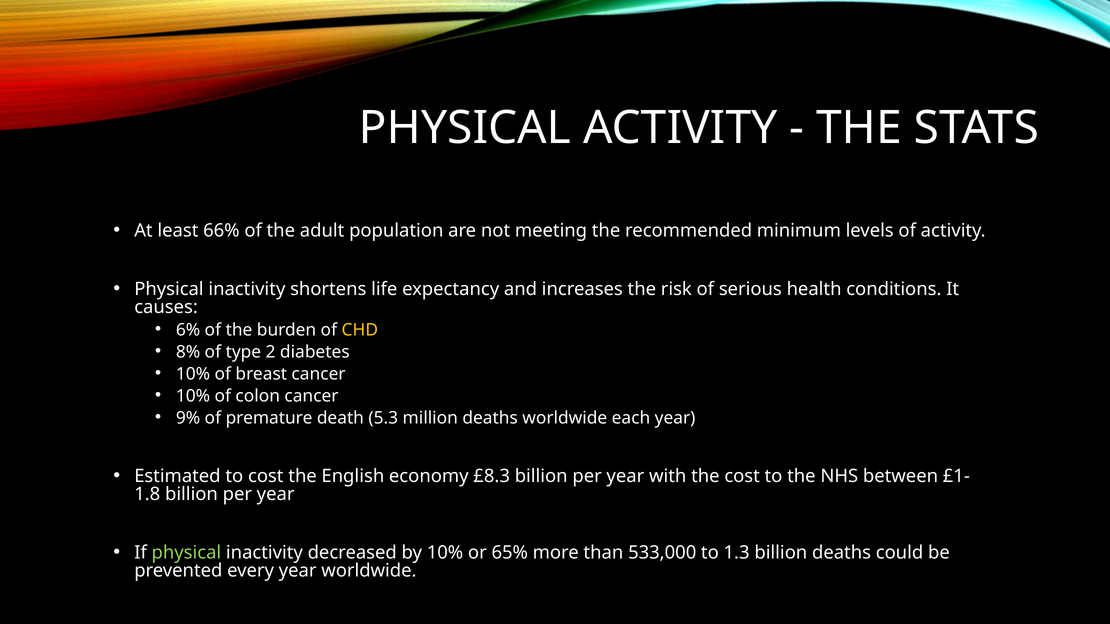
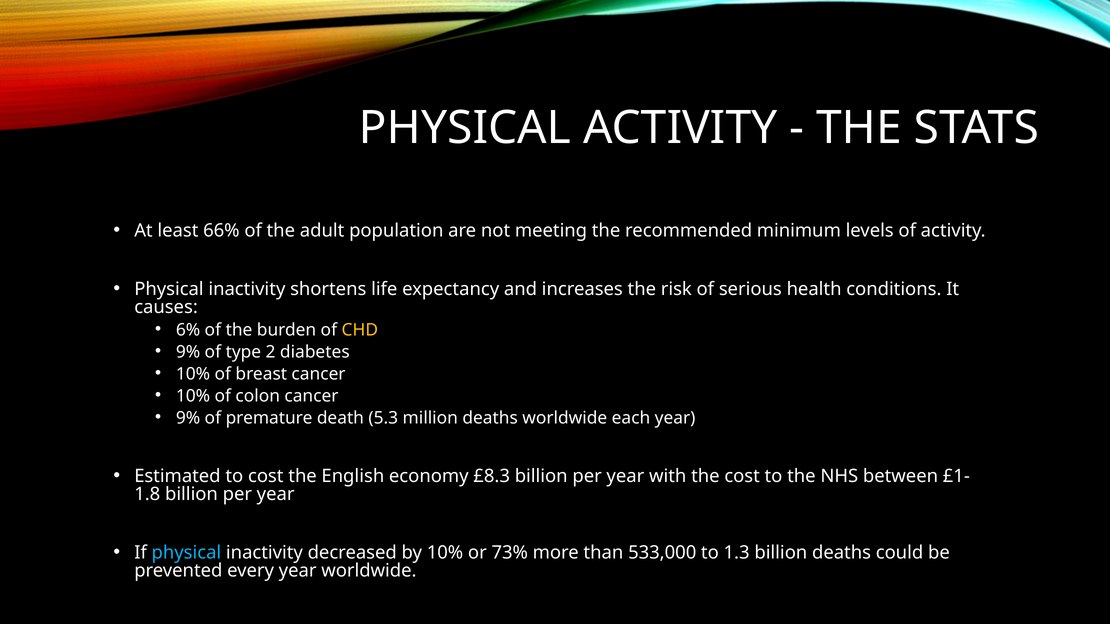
8% at (188, 352): 8% -> 9%
physical at (186, 553) colour: light green -> light blue
65%: 65% -> 73%
